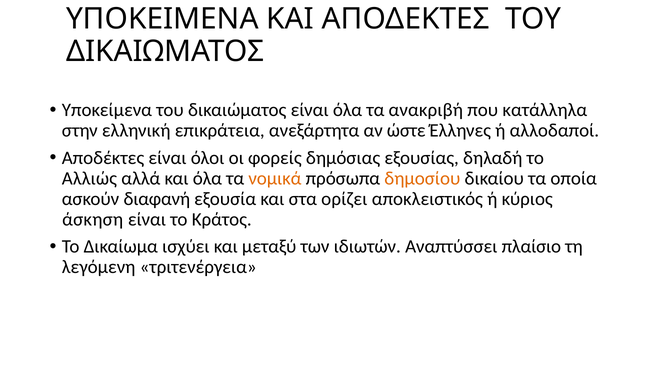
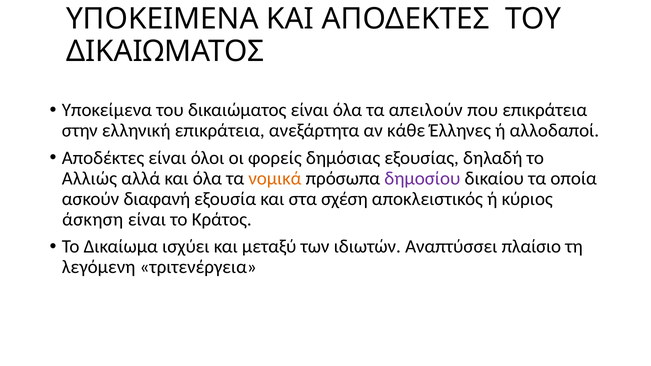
ανακριβή: ανακριβή -> απειλούν
που κατάλληλα: κατάλληλα -> επικράτεια
ώστε: ώστε -> κάθε
δημοσίου colour: orange -> purple
ορίζει: ορίζει -> σχέση
